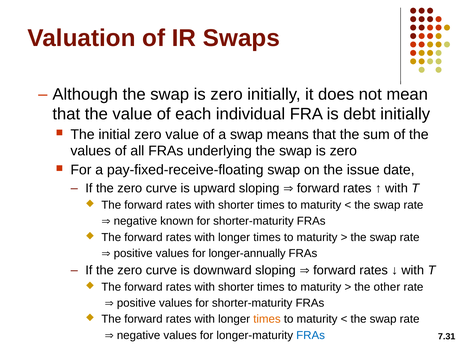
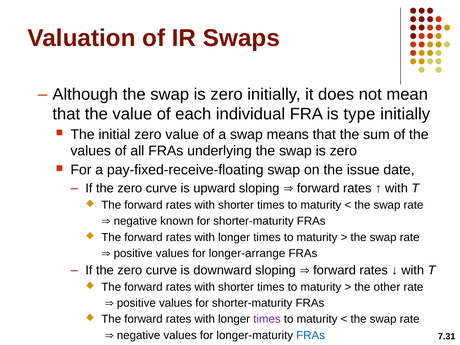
debt: debt -> type
longer-annually: longer-annually -> longer-arrange
times at (267, 319) colour: orange -> purple
